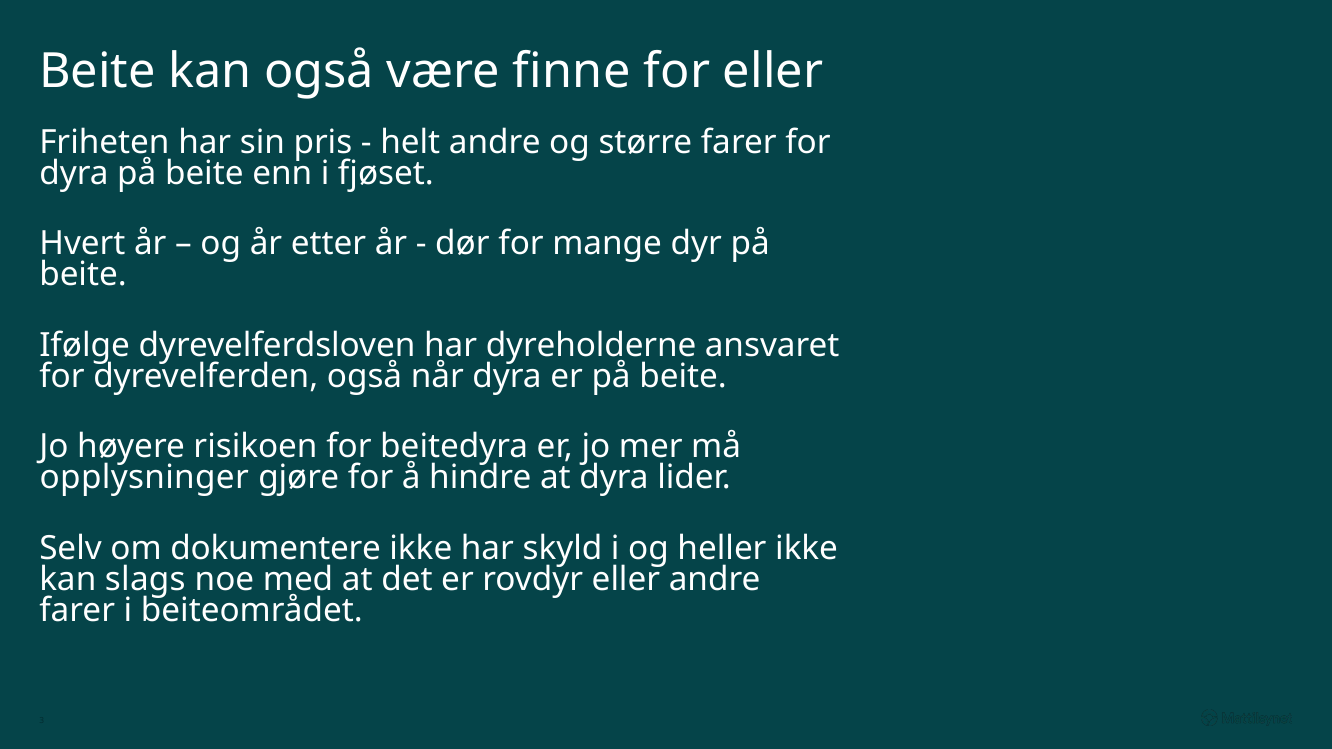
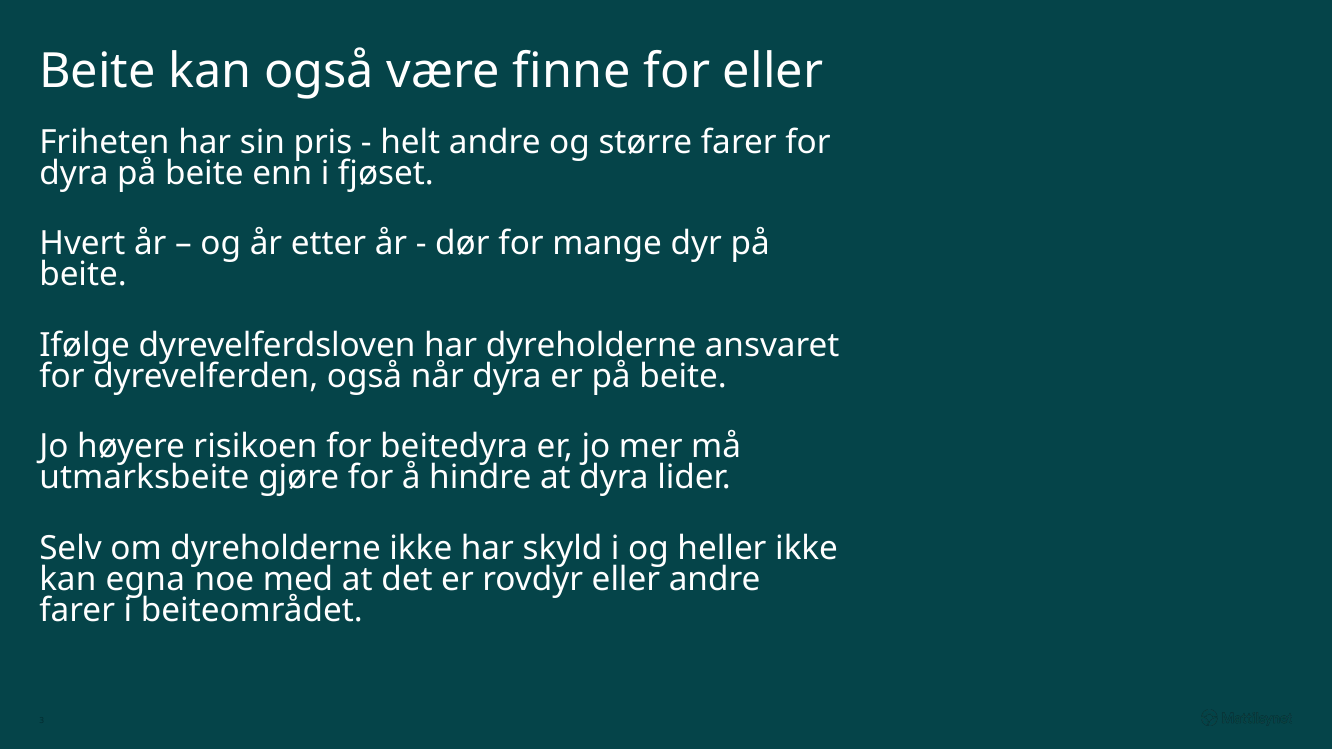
opplysninger: opplysninger -> utmarksbeite
om dokumentere: dokumentere -> dyreholderne
slags: slags -> egna
